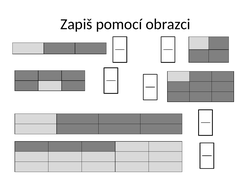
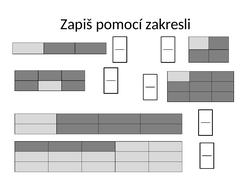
obrazci: obrazci -> zakresli
